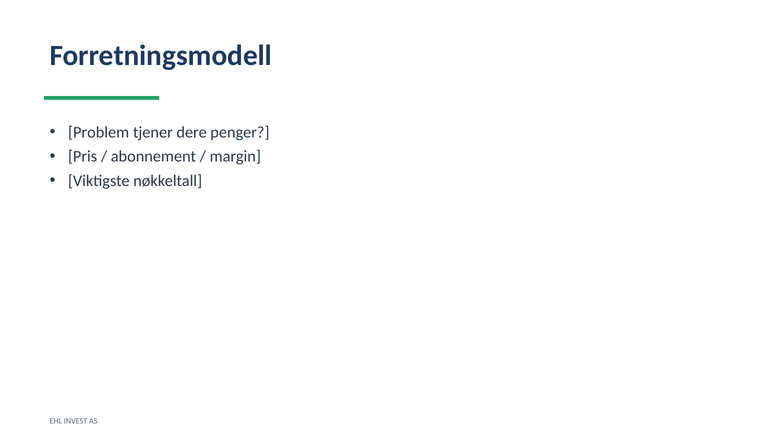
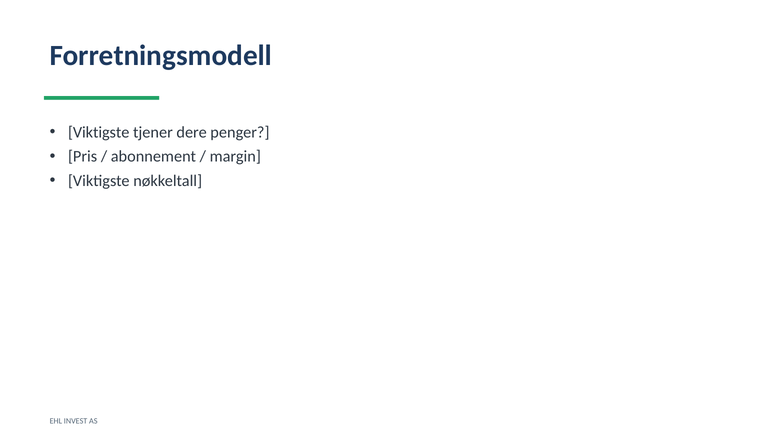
Problem at (99, 132): Problem -> Viktigste
